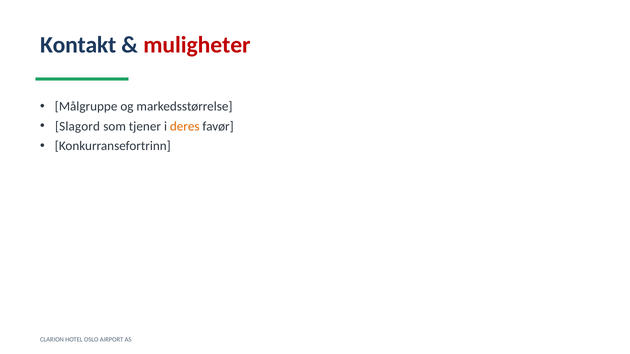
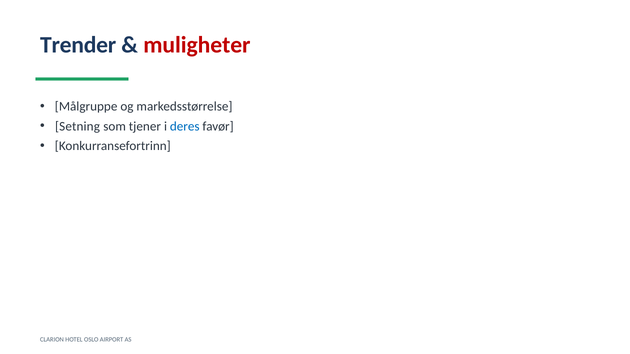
Kontakt: Kontakt -> Trender
Slagord: Slagord -> Setning
deres colour: orange -> blue
